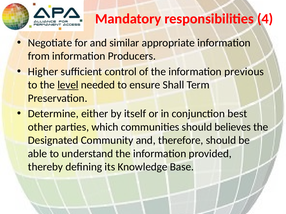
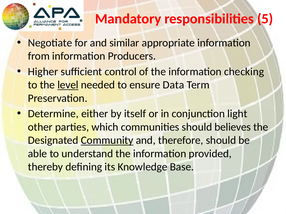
4: 4 -> 5
previous: previous -> checking
Shall: Shall -> Data
best: best -> light
Community underline: none -> present
